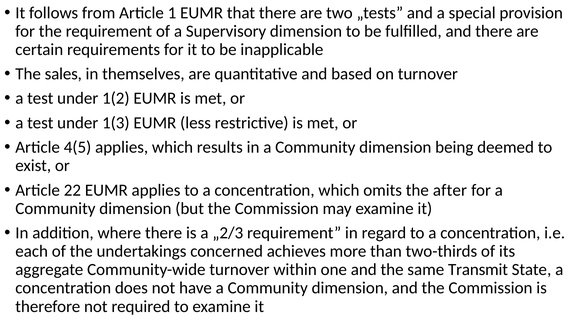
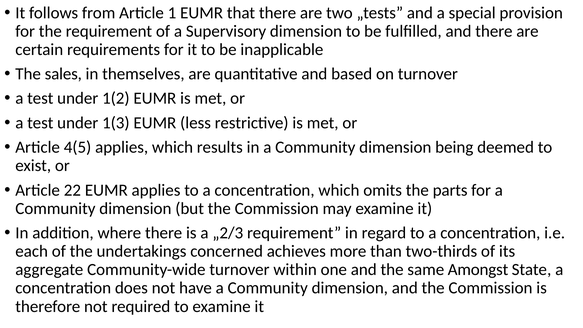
after: after -> parts
Transmit: Transmit -> Amongst
